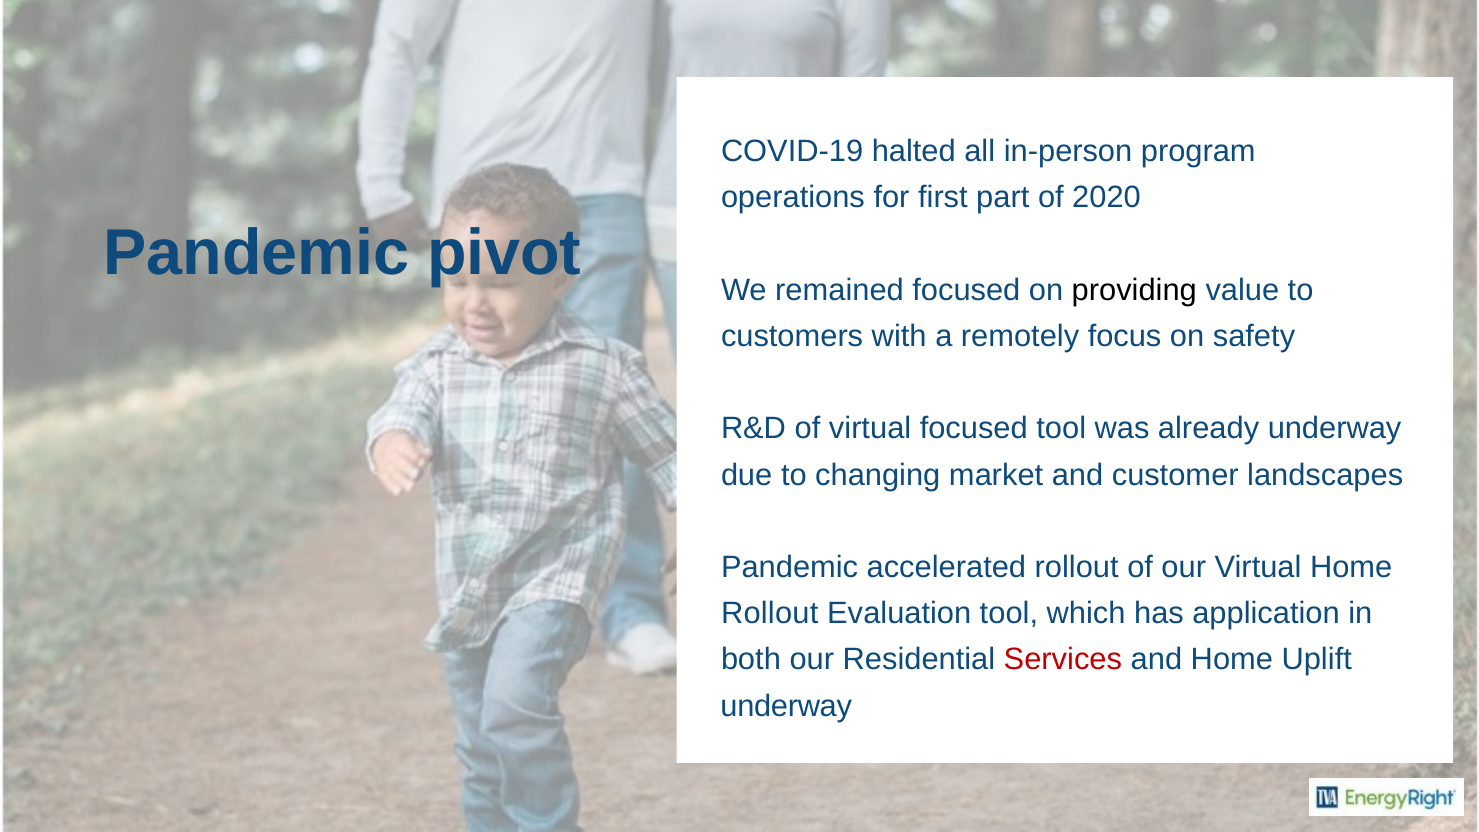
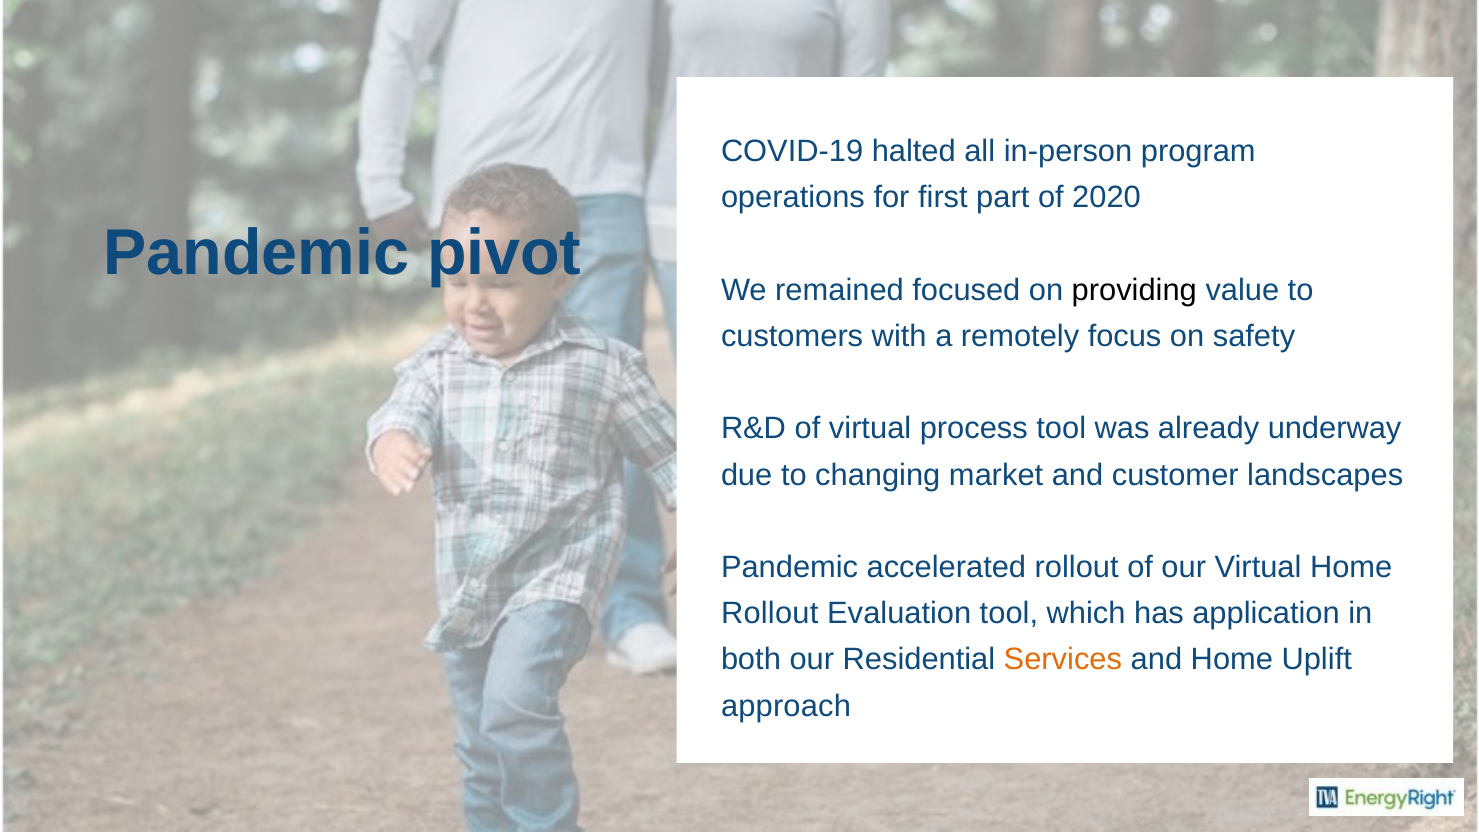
virtual focused: focused -> process
Services colour: red -> orange
underway at (786, 706): underway -> approach
